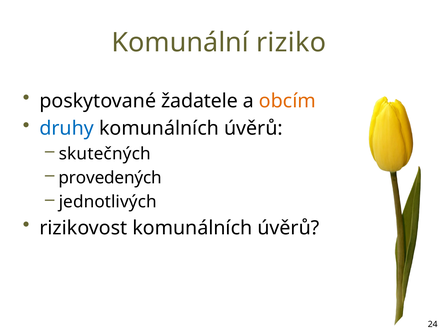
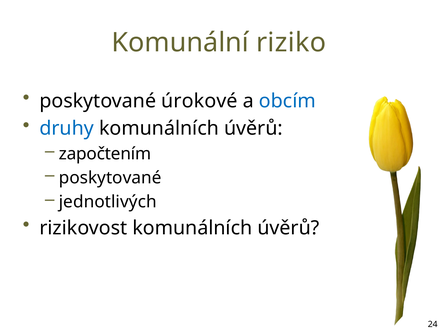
žadatele: žadatele -> úrokové
obcím colour: orange -> blue
skutečných: skutečných -> započtením
provedených at (110, 178): provedených -> poskytované
